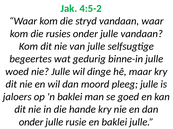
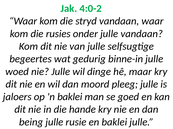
4:5-2: 4:5-2 -> 4:0-2
onder at (31, 123): onder -> being
